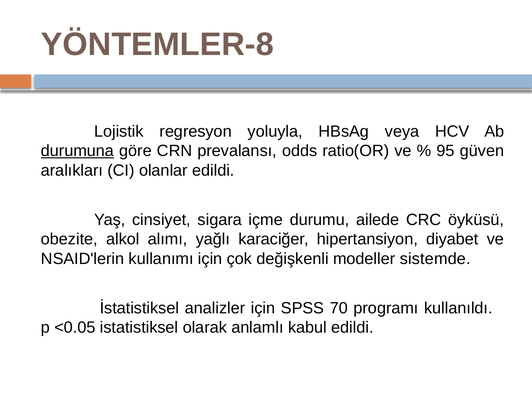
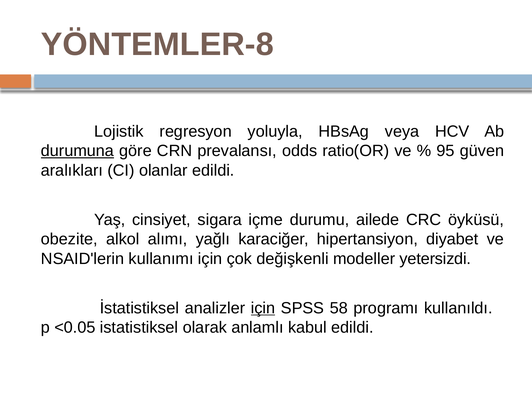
sistemde: sistemde -> yetersizdi
için at (263, 308) underline: none -> present
70: 70 -> 58
